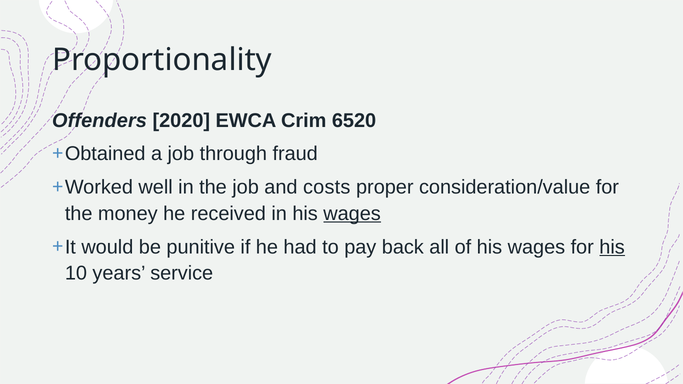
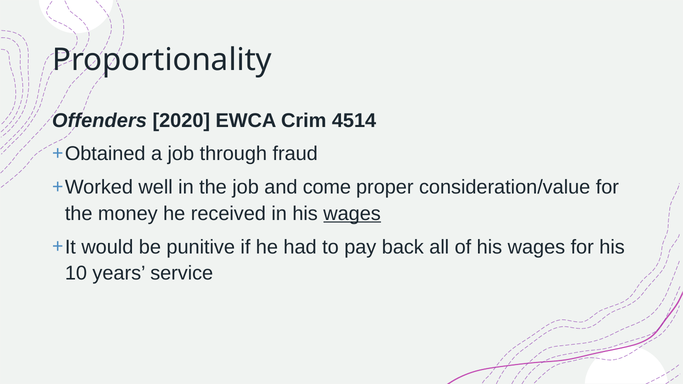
6520: 6520 -> 4514
costs: costs -> come
his at (612, 247) underline: present -> none
